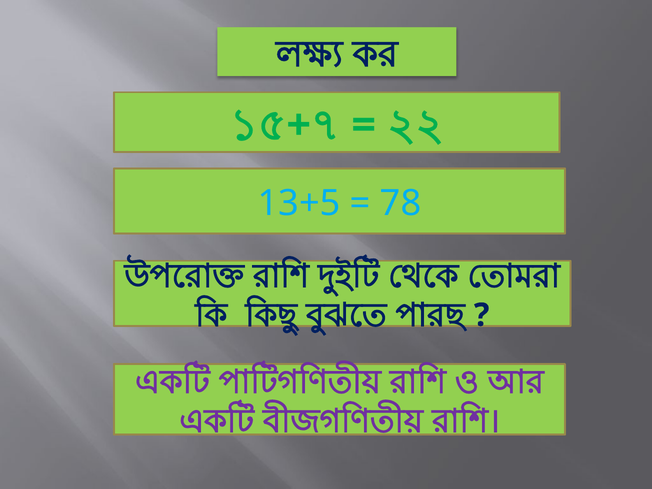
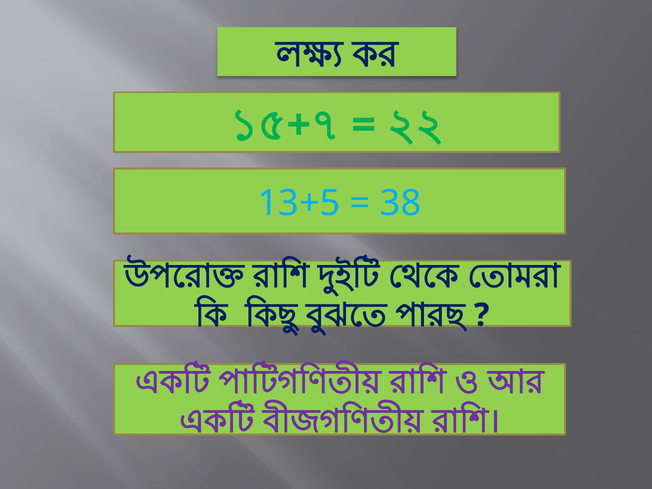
78: 78 -> 38
